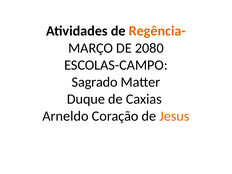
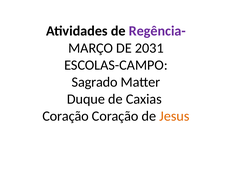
Regência- colour: orange -> purple
2080: 2080 -> 2031
Arneldo at (65, 116): Arneldo -> Coração
